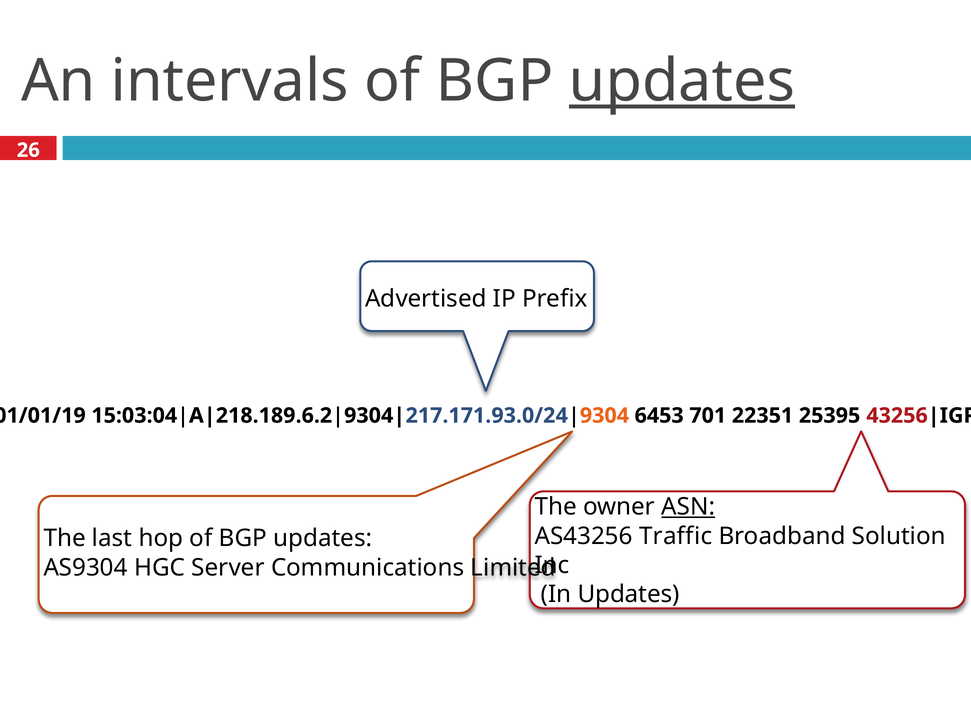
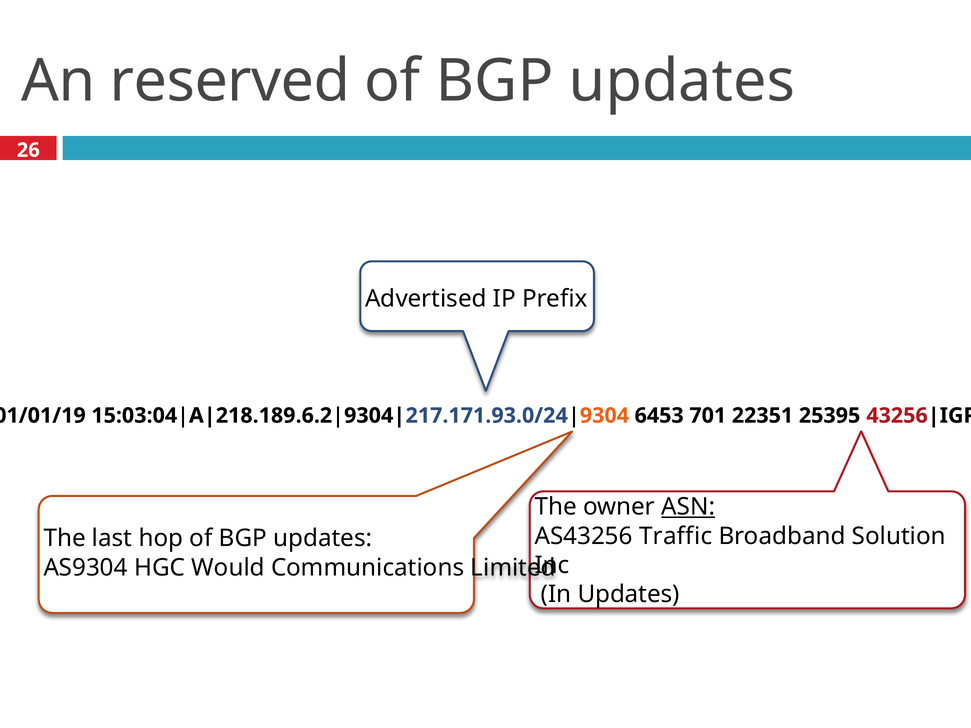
intervals: intervals -> reserved
updates at (682, 81) underline: present -> none
Server: Server -> Would
